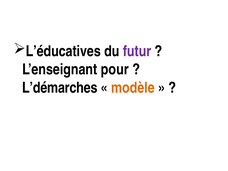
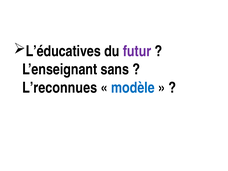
pour: pour -> sans
L’démarches: L’démarches -> L’reconnues
modèle colour: orange -> blue
